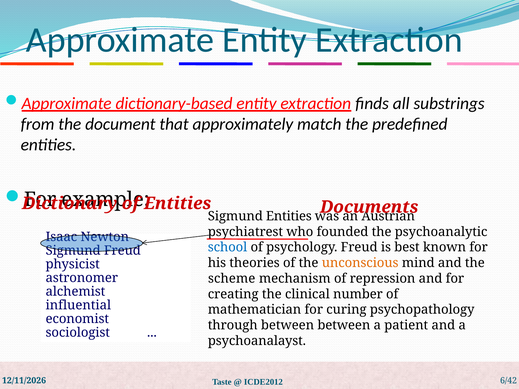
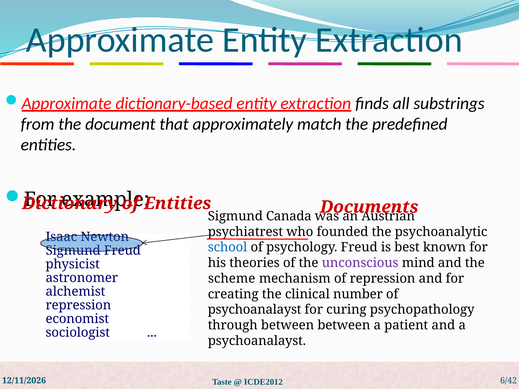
Sigmund Entities: Entities -> Canada
unconscious colour: orange -> purple
influential at (78, 306): influential -> repression
mathematician at (255, 310): mathematician -> psychoanalayst
